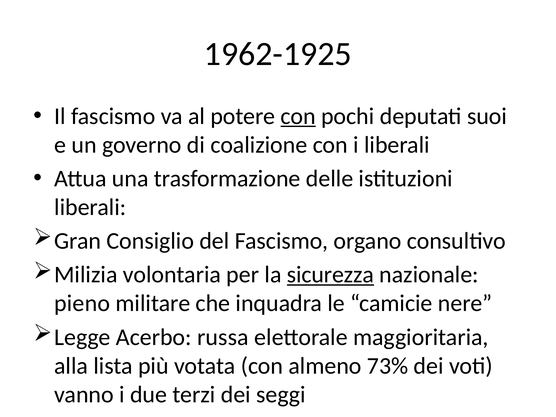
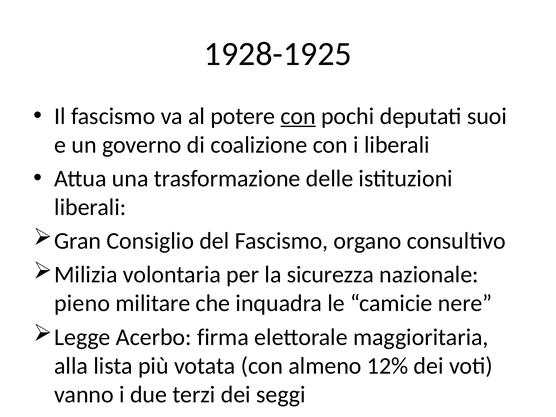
1962-1925: 1962-1925 -> 1928-1925
sicurezza underline: present -> none
russa: russa -> firma
73%: 73% -> 12%
